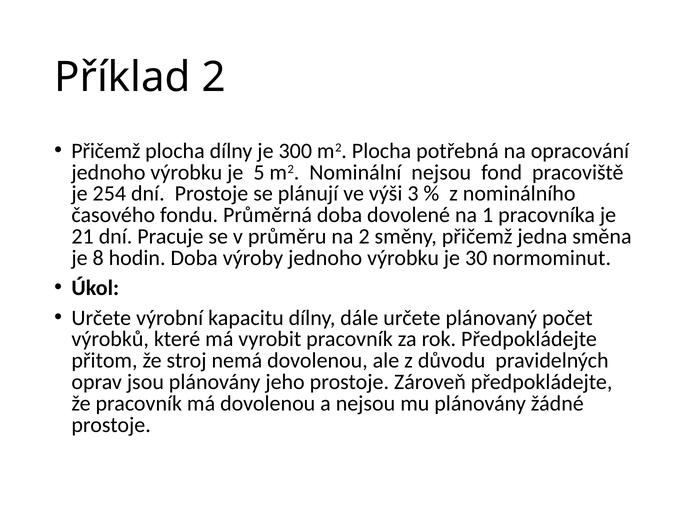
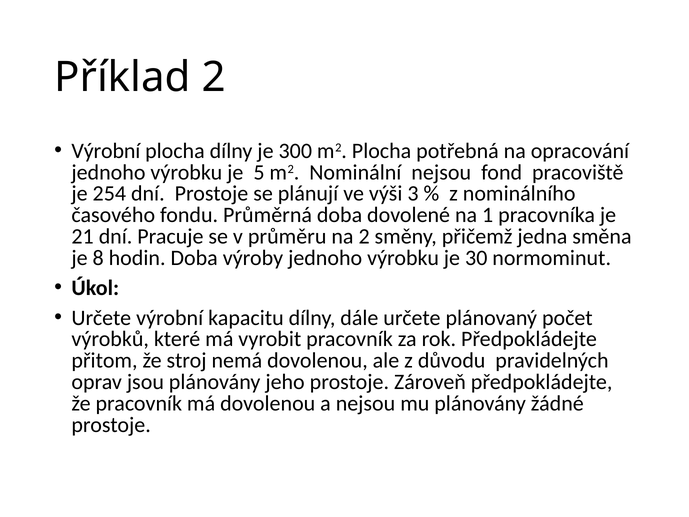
Přičemž at (106, 151): Přičemž -> Výrobní
